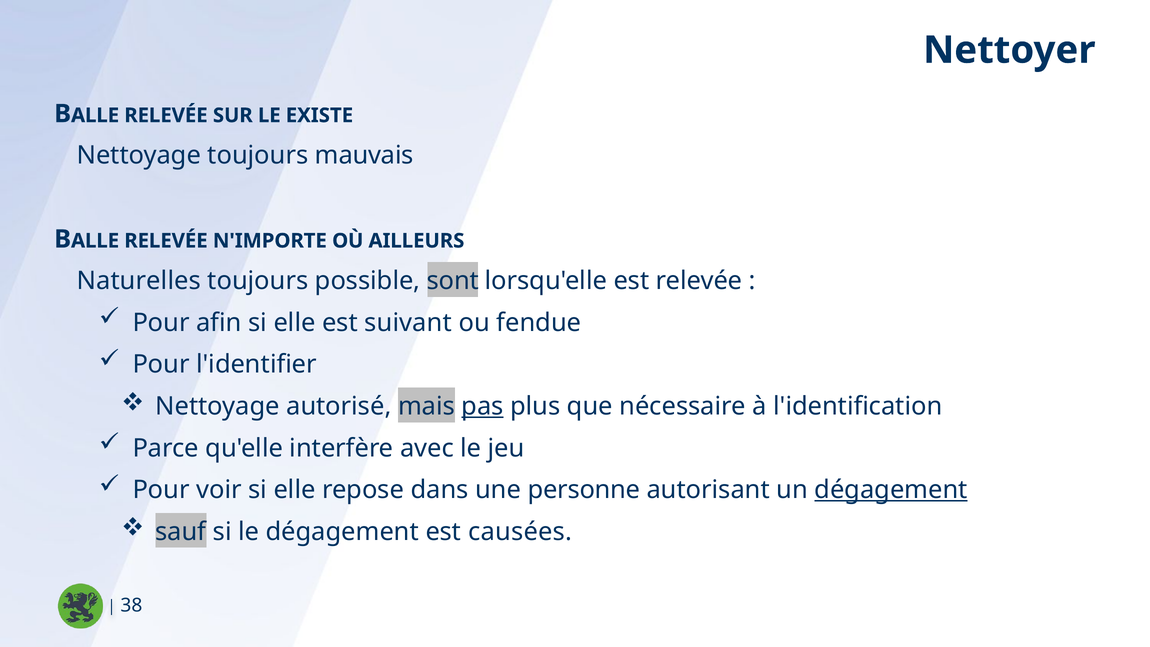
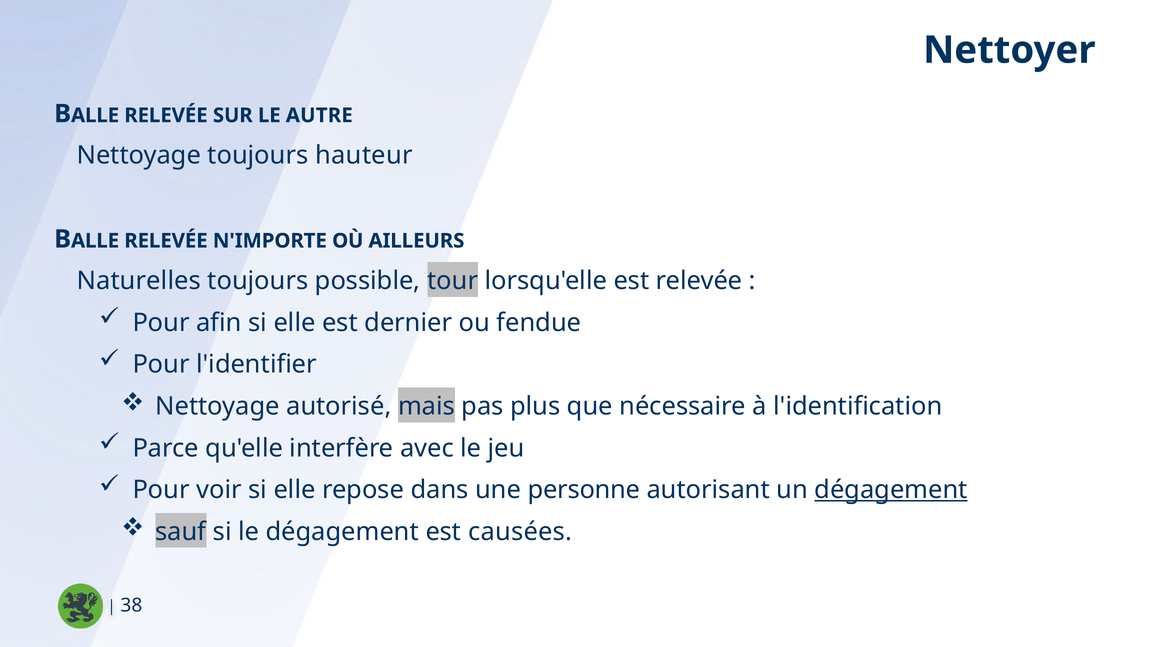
EXISTE: EXISTE -> AUTRE
mauvais: mauvais -> hauteur
sont: sont -> tour
suivant: suivant -> dernier
pas underline: present -> none
